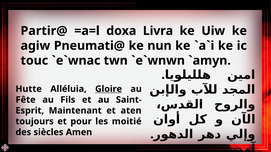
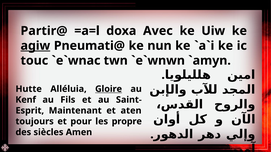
Livra: Livra -> Avec
agiw underline: none -> present
Fête: Fête -> Kenf
moitié: moitié -> propre
